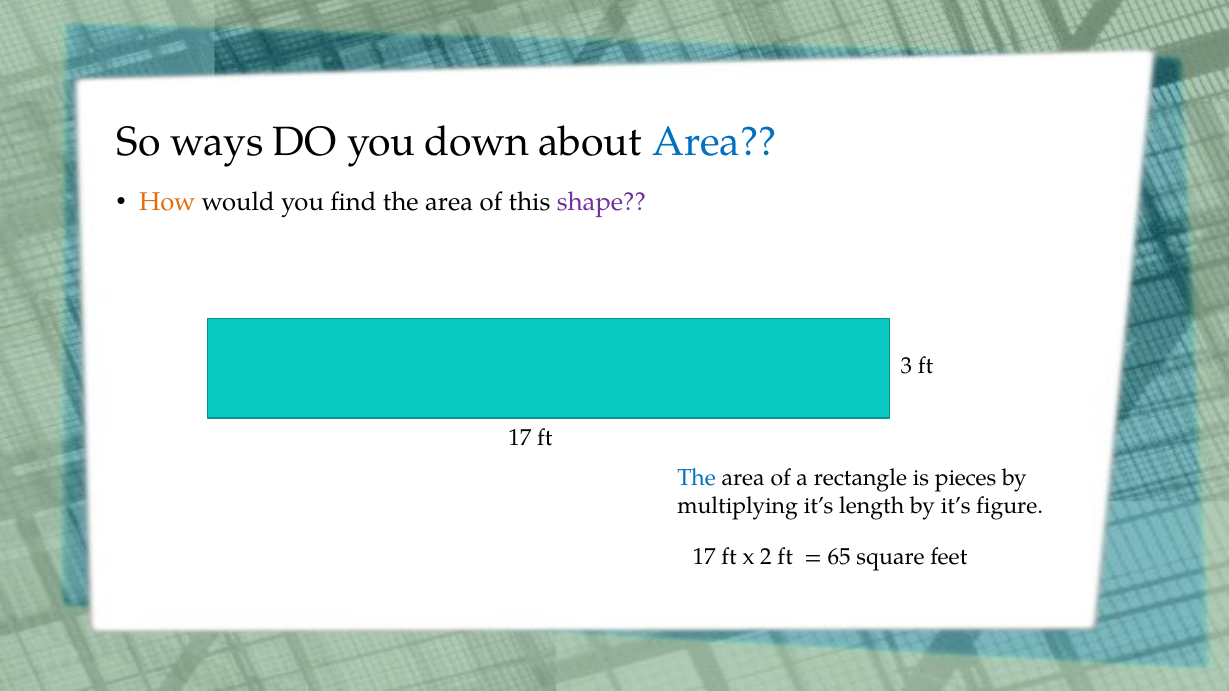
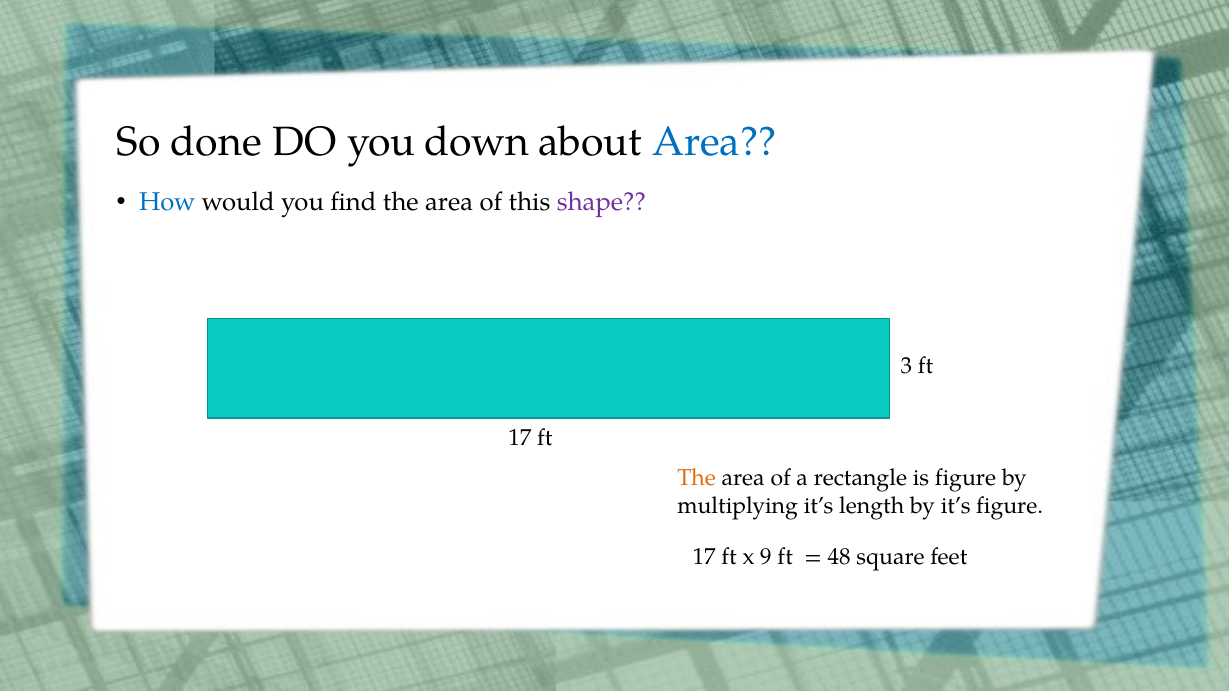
ways: ways -> done
How colour: orange -> blue
The at (697, 478) colour: blue -> orange
is pieces: pieces -> figure
2: 2 -> 9
65: 65 -> 48
